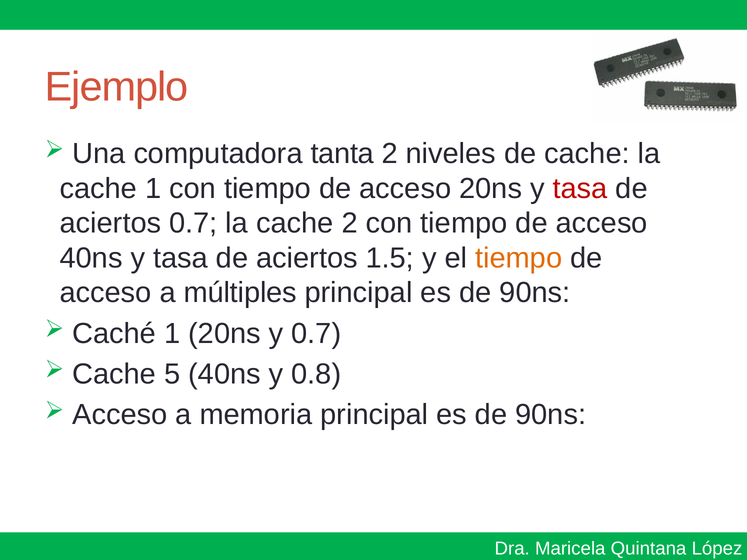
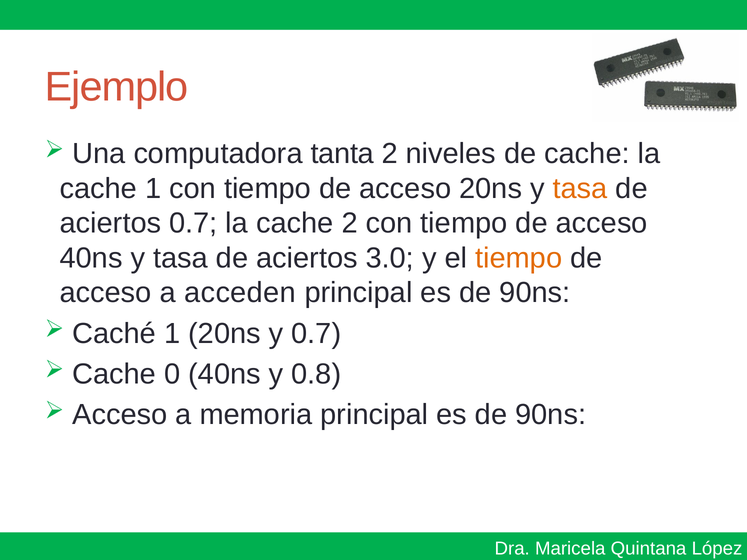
tasa at (580, 189) colour: red -> orange
1.5: 1.5 -> 3.0
múltiples: múltiples -> acceden
5: 5 -> 0
